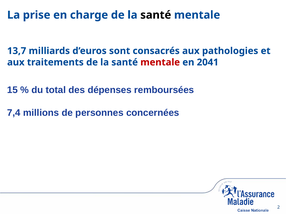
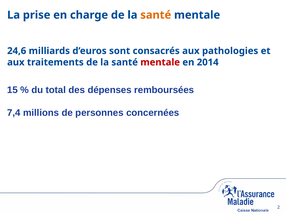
santé at (156, 15) colour: black -> orange
13,7: 13,7 -> 24,6
2041: 2041 -> 2014
